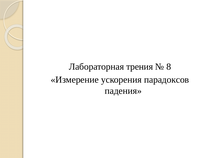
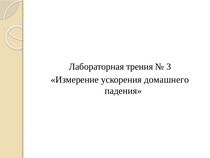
8: 8 -> 3
парадоксов: парадоксов -> домашнего
